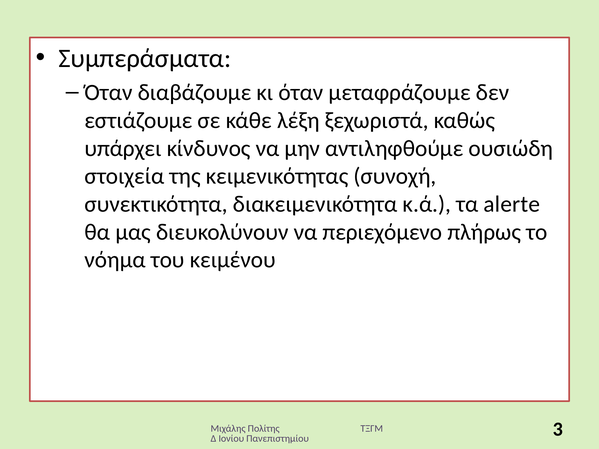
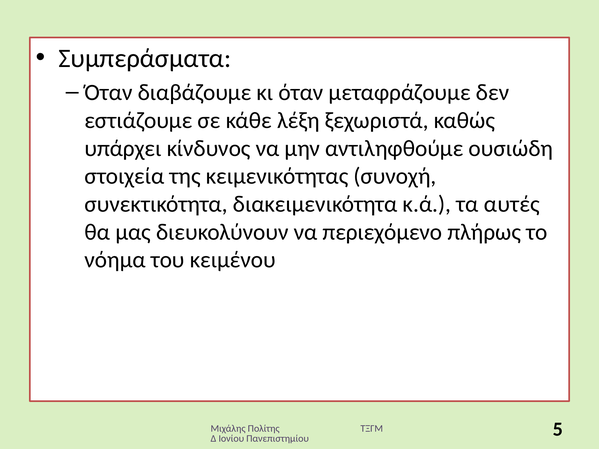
alerte: alerte -> αυτές
3: 3 -> 5
